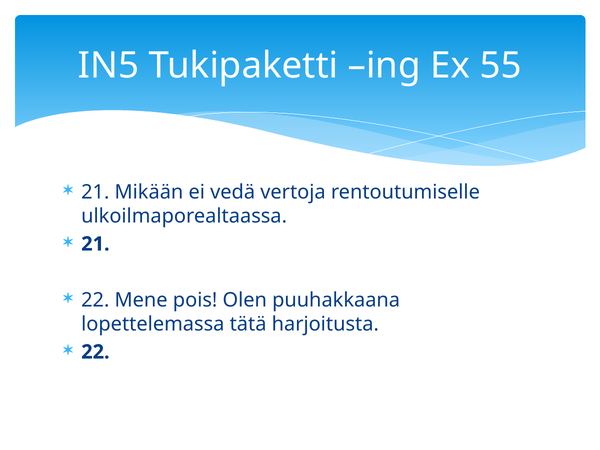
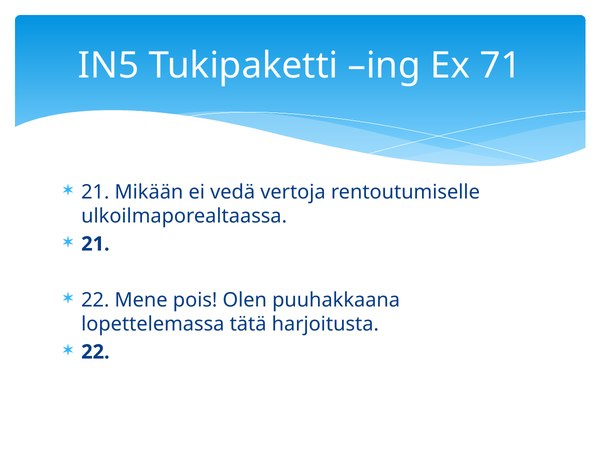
55: 55 -> 71
